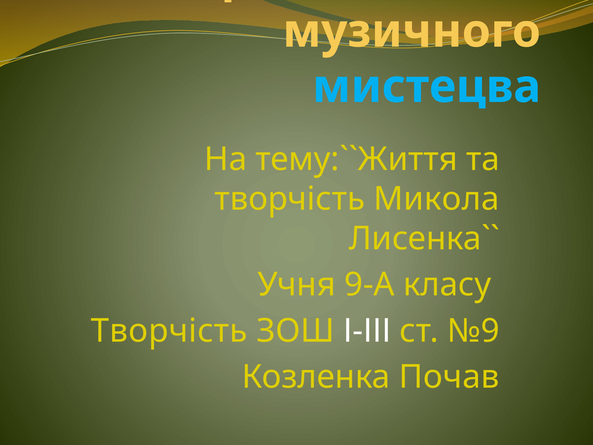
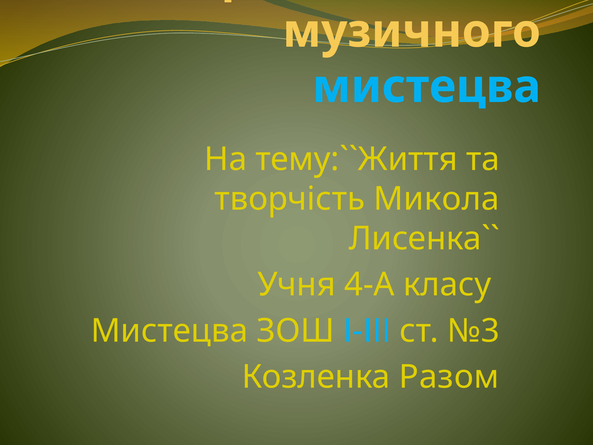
9-А: 9-А -> 4-А
Творчість at (169, 331): Творчість -> Мистецва
І-ІІІ colour: white -> light blue
№9: №9 -> №3
Почав: Почав -> Разом
